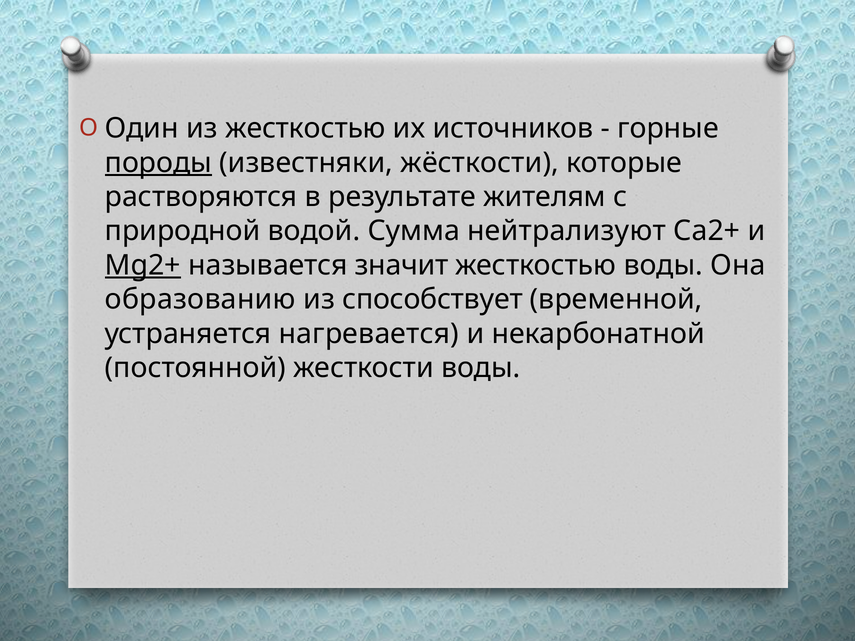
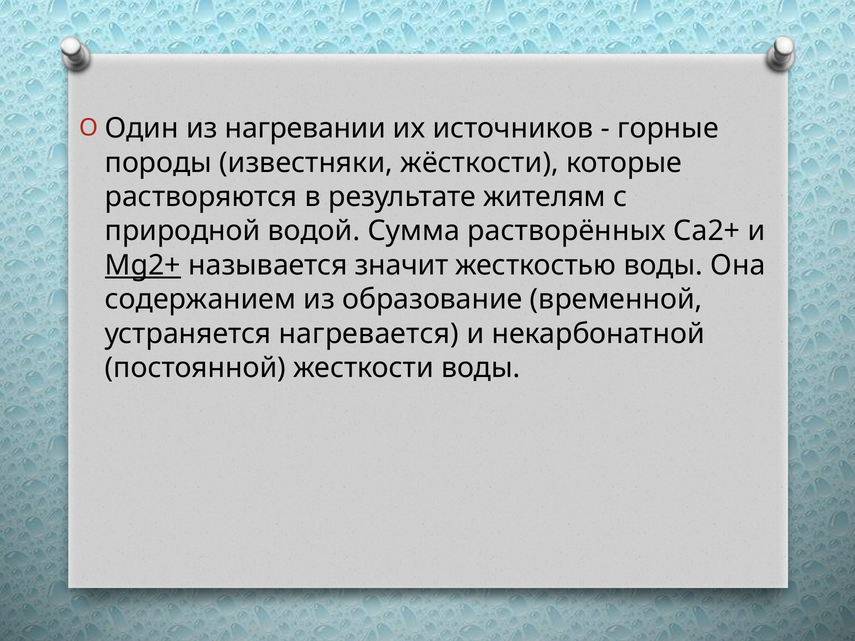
из жесткостью: жесткостью -> нагревании
породы underline: present -> none
нейтрализуют: нейтрализуют -> растворённых
образованию: образованию -> содержанием
способствует: способствует -> образование
